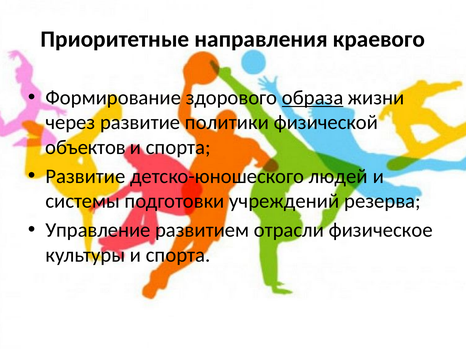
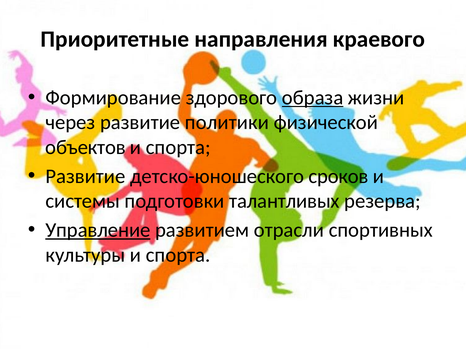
людей: людей -> сроков
учреждений: учреждений -> талантливых
Управление underline: none -> present
физическое: физическое -> спортивных
